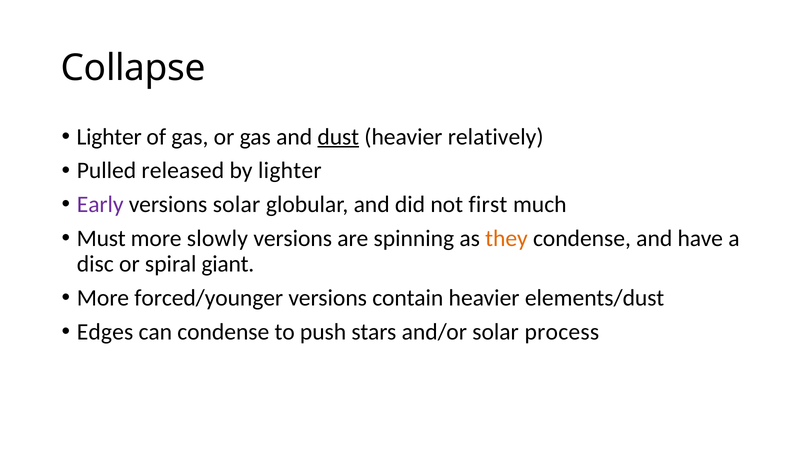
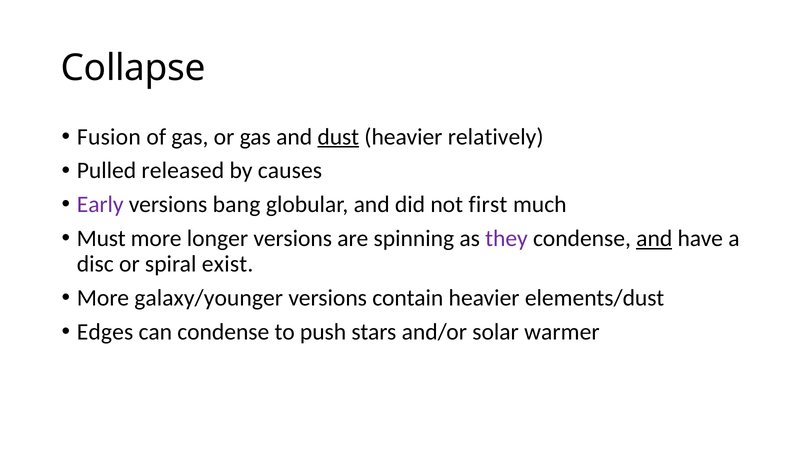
Lighter at (109, 137): Lighter -> Fusion
by lighter: lighter -> causes
versions solar: solar -> bang
slowly: slowly -> longer
they colour: orange -> purple
and at (654, 239) underline: none -> present
giant: giant -> exist
forced/younger: forced/younger -> galaxy/younger
process: process -> warmer
